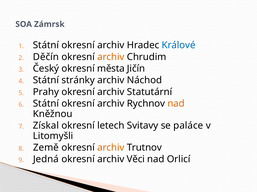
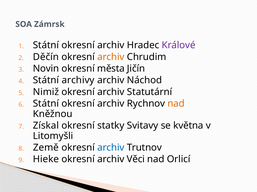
Králové colour: blue -> purple
Český: Český -> Novin
stránky: stránky -> archivy
Prahy: Prahy -> Nimiž
letech: letech -> statky
paláce: paláce -> května
archiv at (111, 148) colour: orange -> blue
Jedná: Jedná -> Hieke
